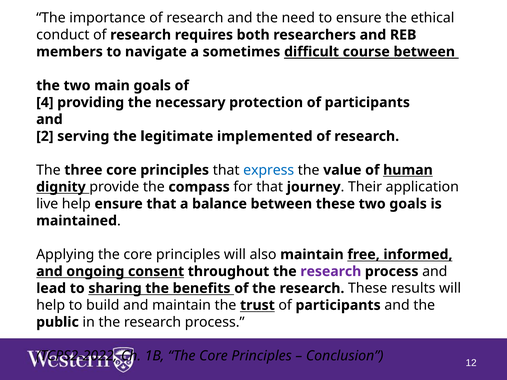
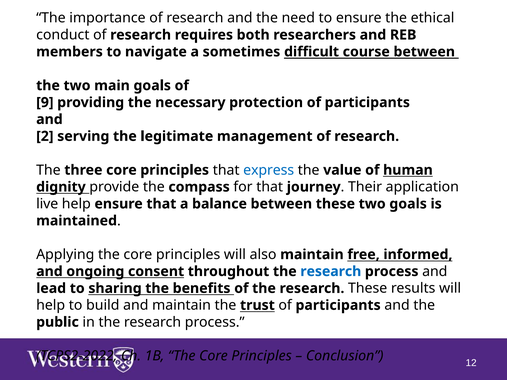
4: 4 -> 9
implemented: implemented -> management
research at (331, 272) colour: purple -> blue
